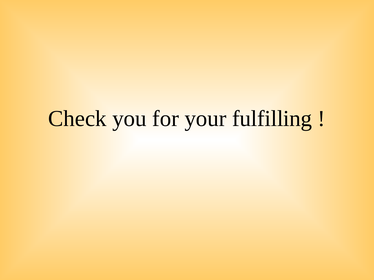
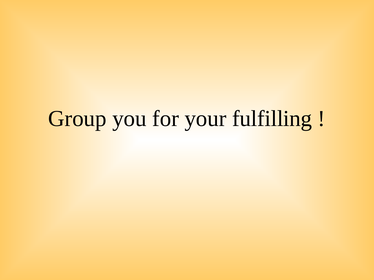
Check: Check -> Group
